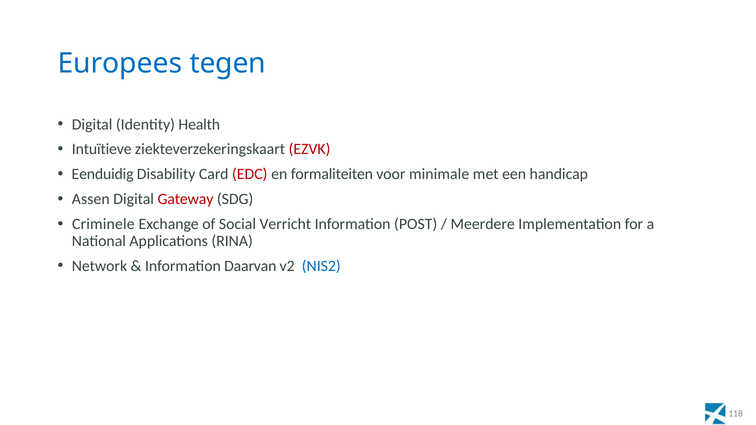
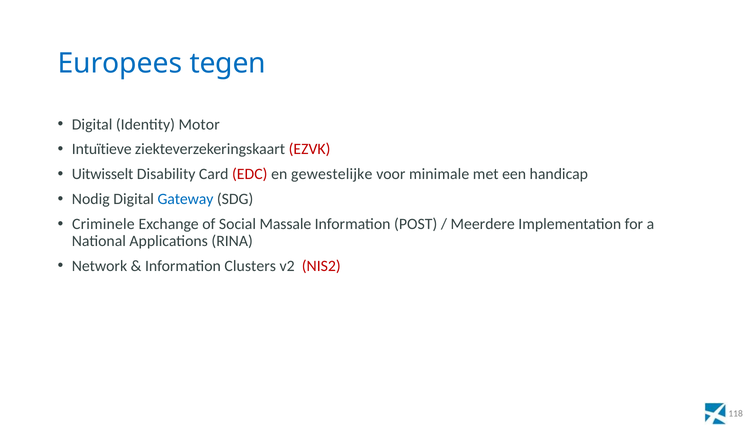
Health: Health -> Motor
Eenduidig: Eenduidig -> Uitwisselt
formaliteiten: formaliteiten -> gewestelijke
Assen: Assen -> Nodig
Gateway colour: red -> blue
Verricht: Verricht -> Massale
Daarvan: Daarvan -> Clusters
NIS2 colour: blue -> red
